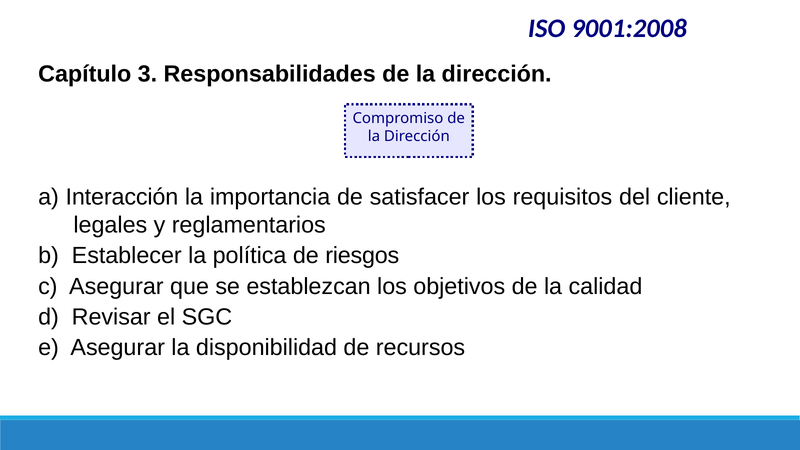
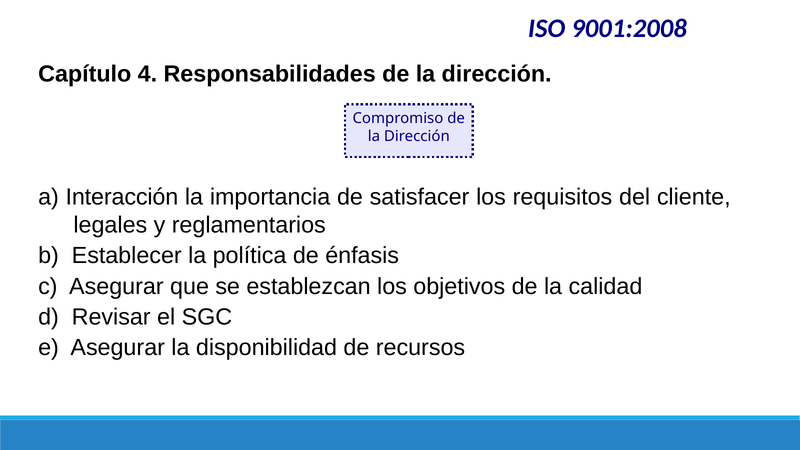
3: 3 -> 4
riesgos: riesgos -> énfasis
